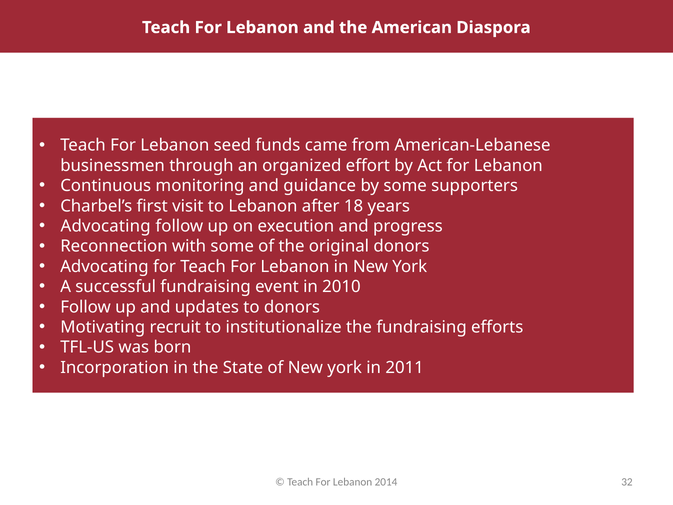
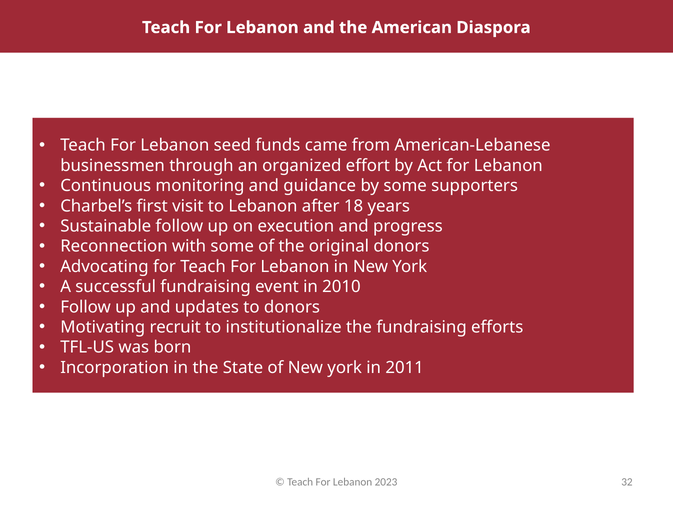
Advocating at (106, 226): Advocating -> Sustainable
2014: 2014 -> 2023
